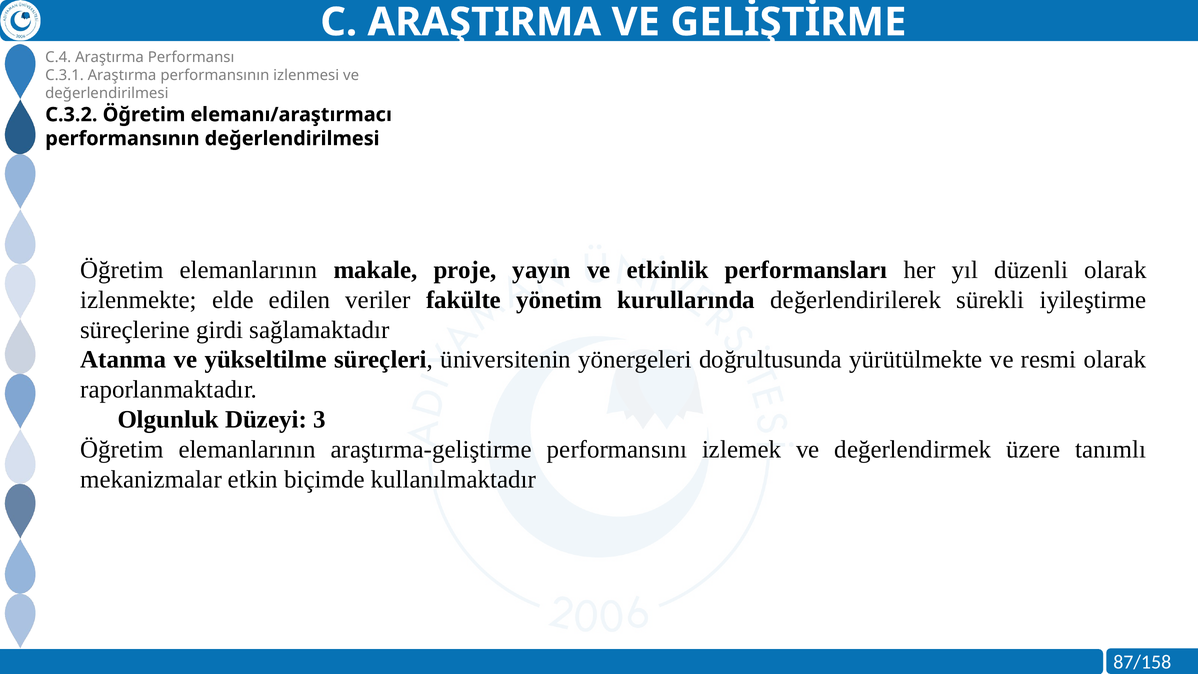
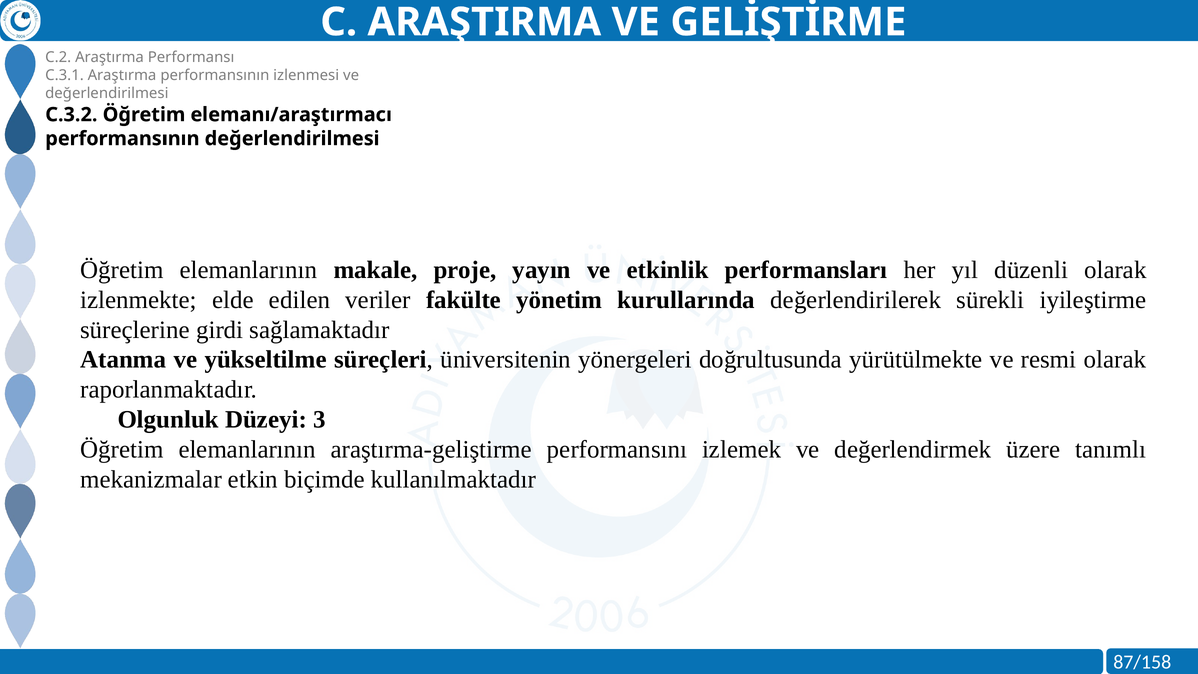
C.4: C.4 -> C.2
